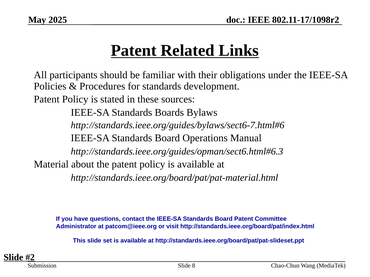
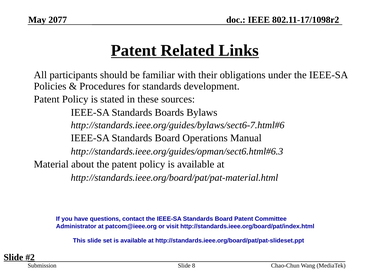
2025: 2025 -> 2077
